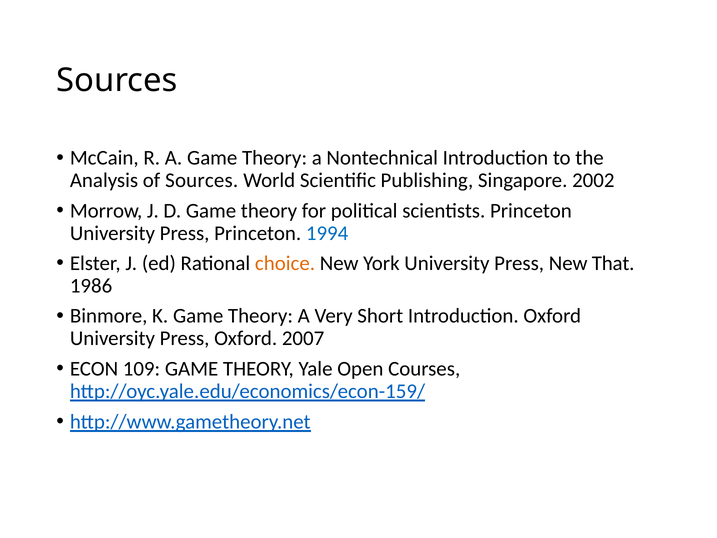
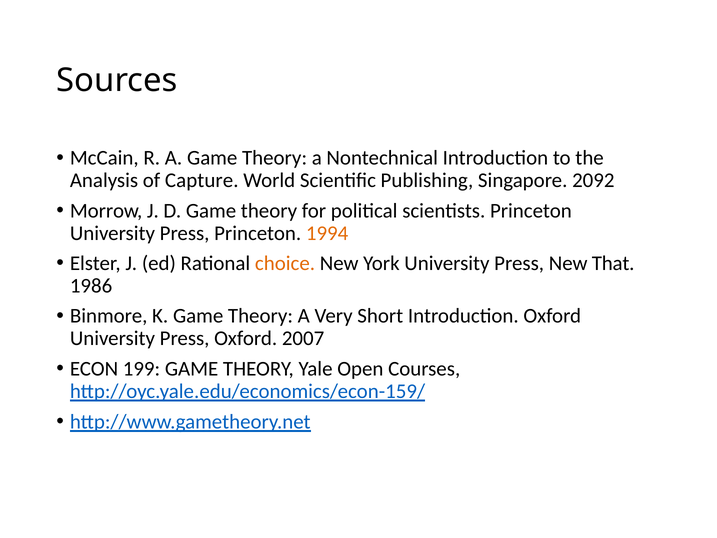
of Sources: Sources -> Capture
2002: 2002 -> 2092
1994 colour: blue -> orange
109: 109 -> 199
